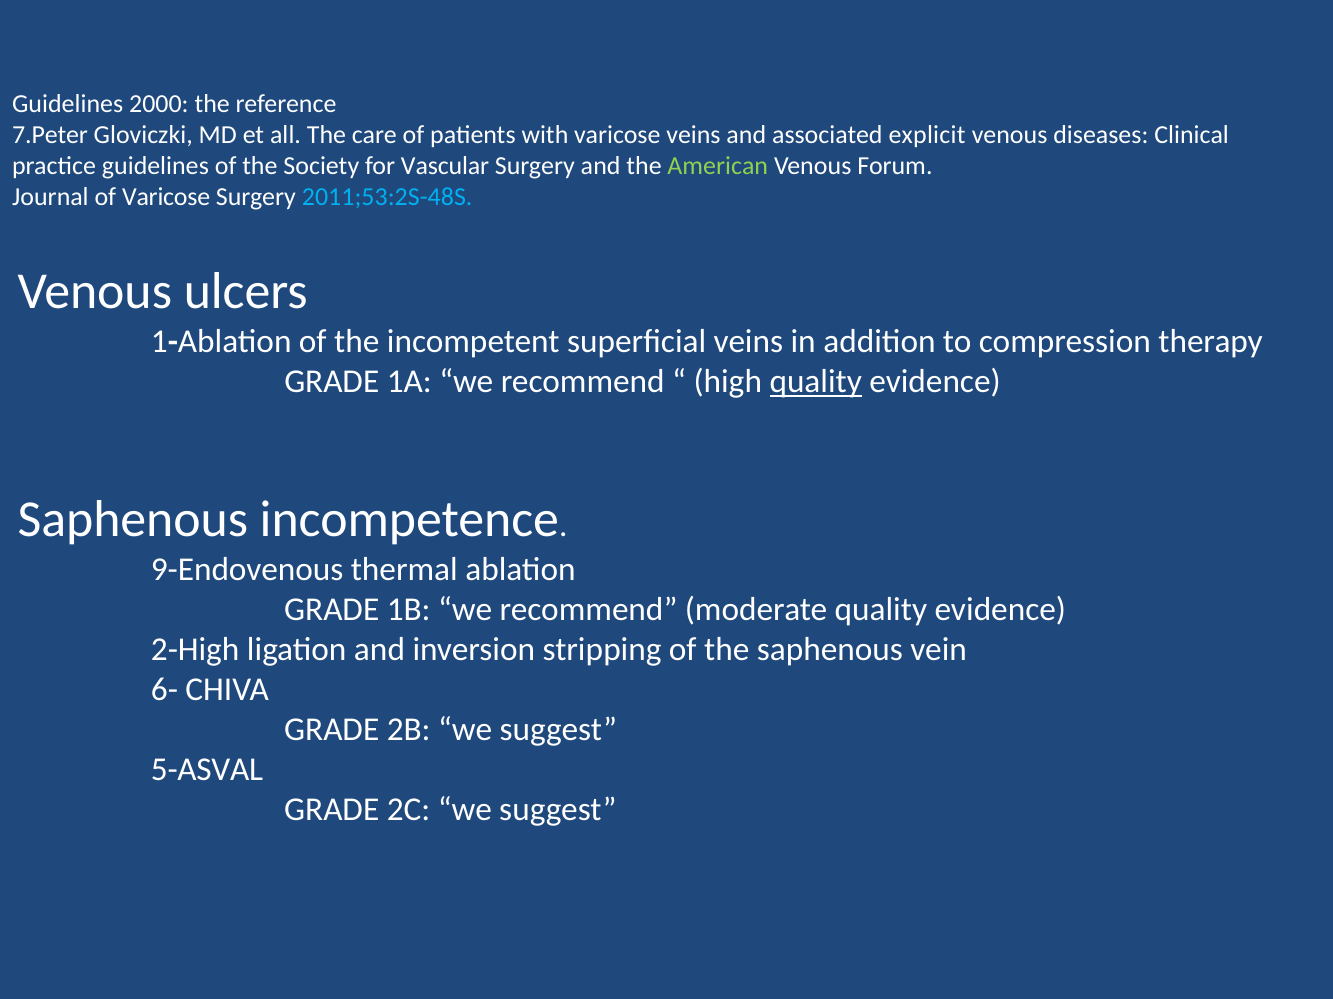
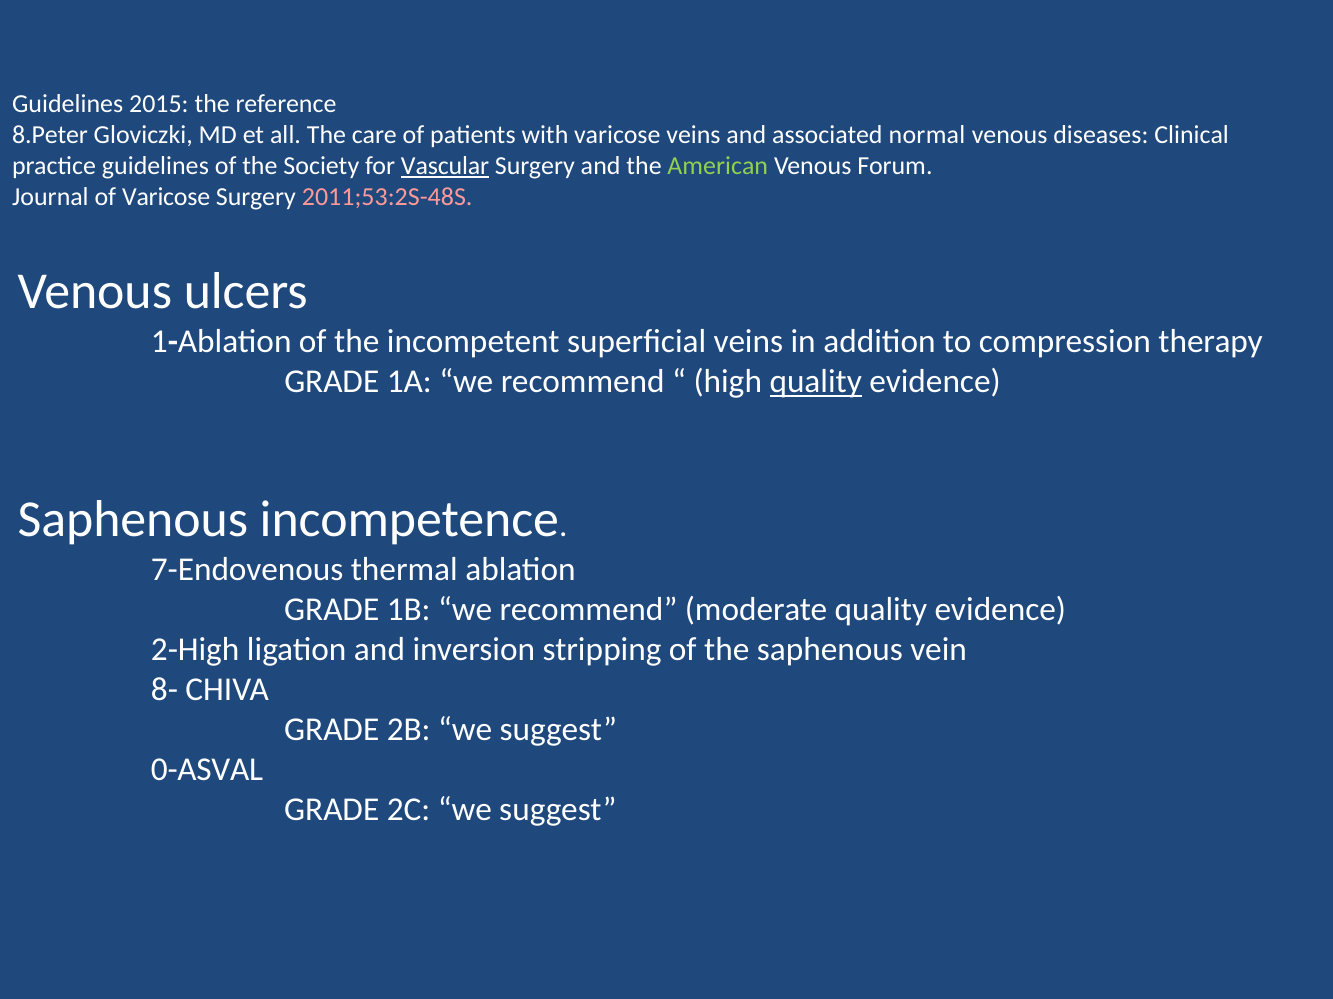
2000: 2000 -> 2015
7.Peter: 7.Peter -> 8.Peter
explicit: explicit -> normal
Vascular underline: none -> present
2011;53:2S-48S colour: light blue -> pink
9-Endovenous: 9-Endovenous -> 7-Endovenous
6-: 6- -> 8-
5-ASVAL: 5-ASVAL -> 0-ASVAL
